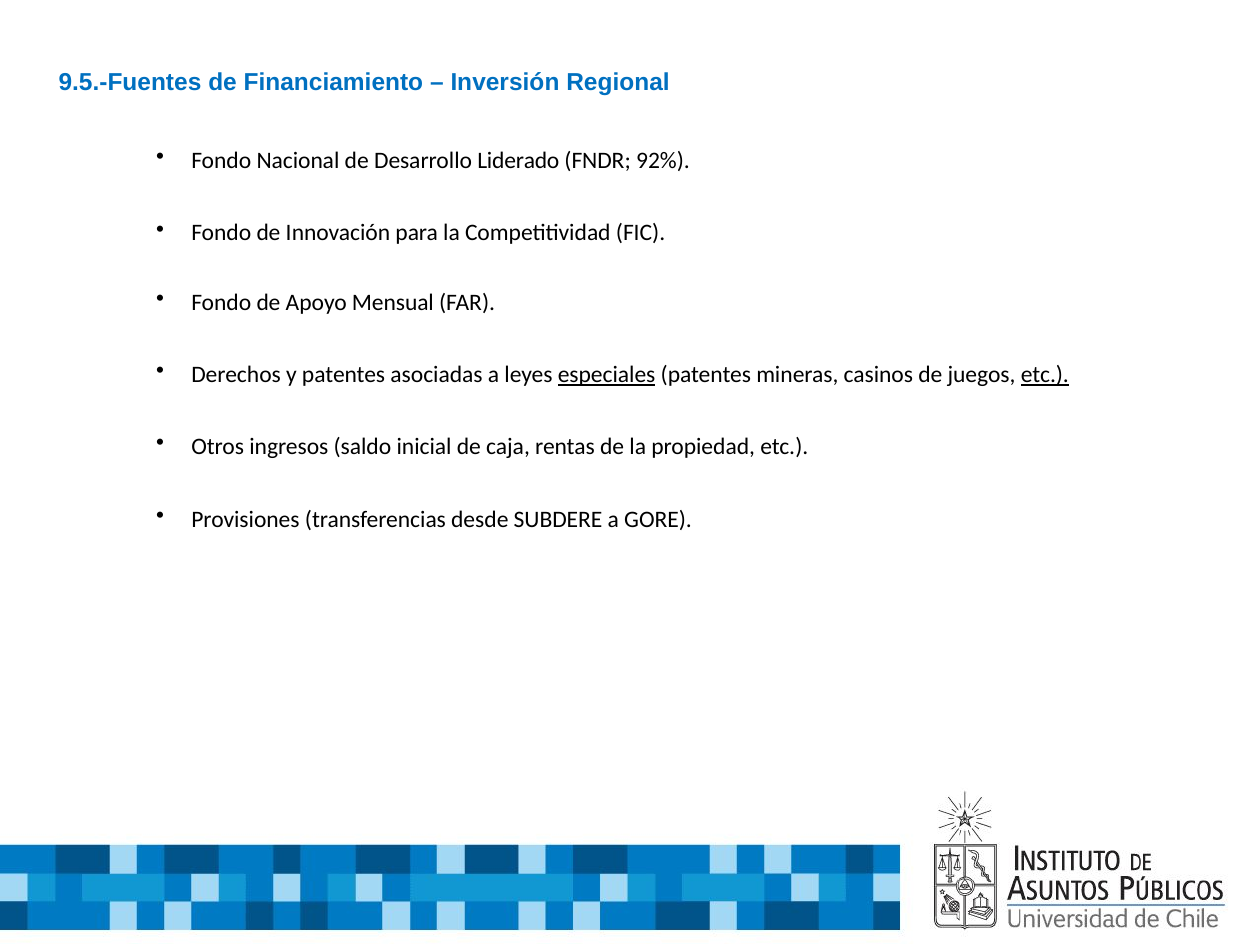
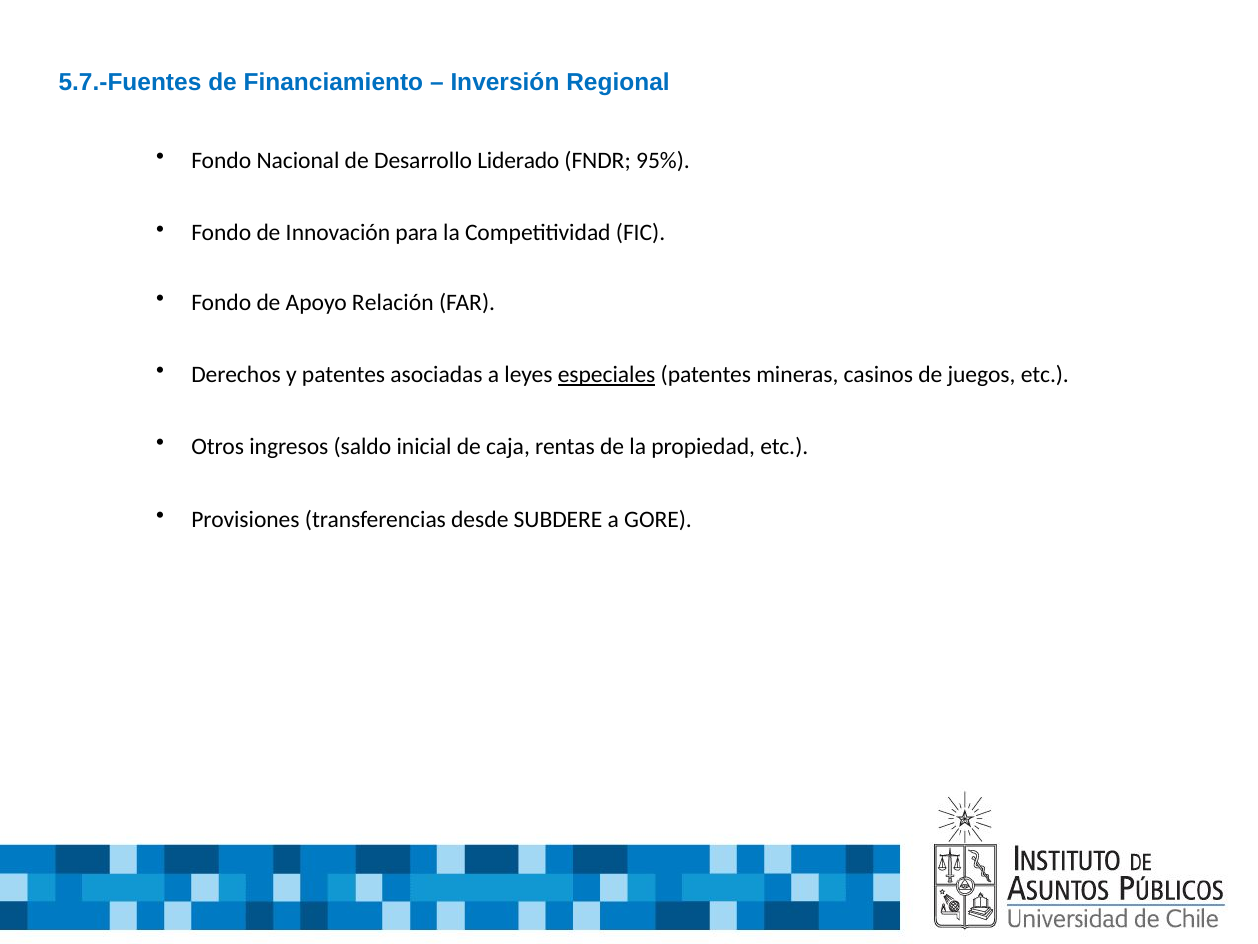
9.5.-Fuentes: 9.5.-Fuentes -> 5.7.-Fuentes
92%: 92% -> 95%
Mensual: Mensual -> Relación
etc at (1045, 375) underline: present -> none
